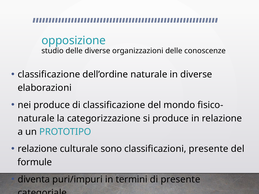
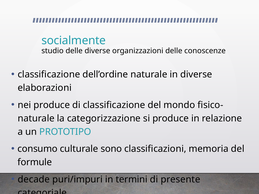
opposizione: opposizione -> socialmente
relazione at (38, 149): relazione -> consumo
classificazioni presente: presente -> memoria
diventa: diventa -> decade
